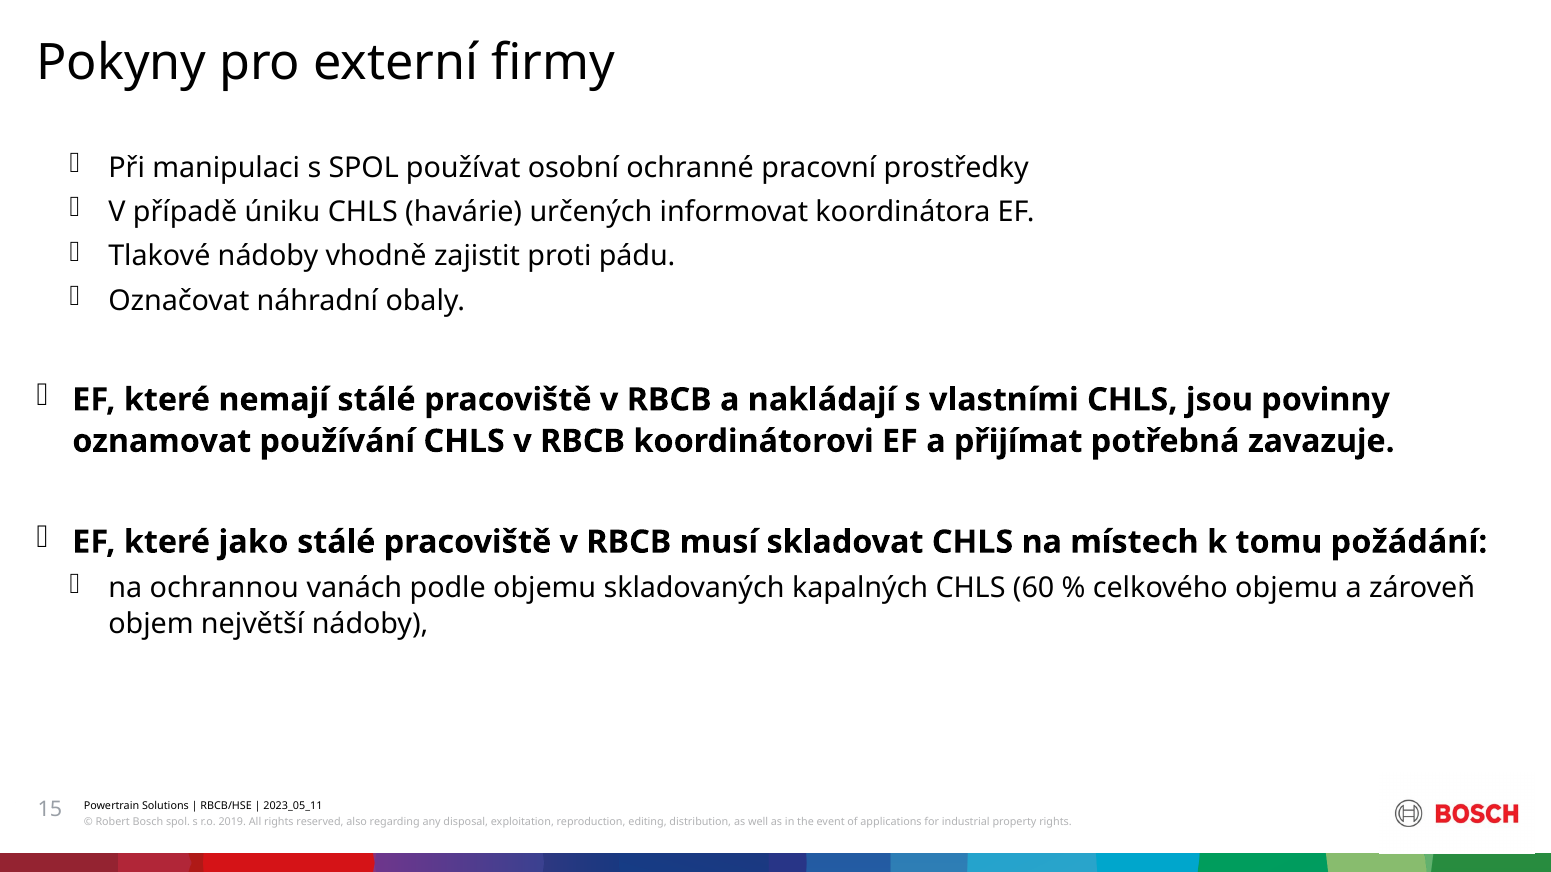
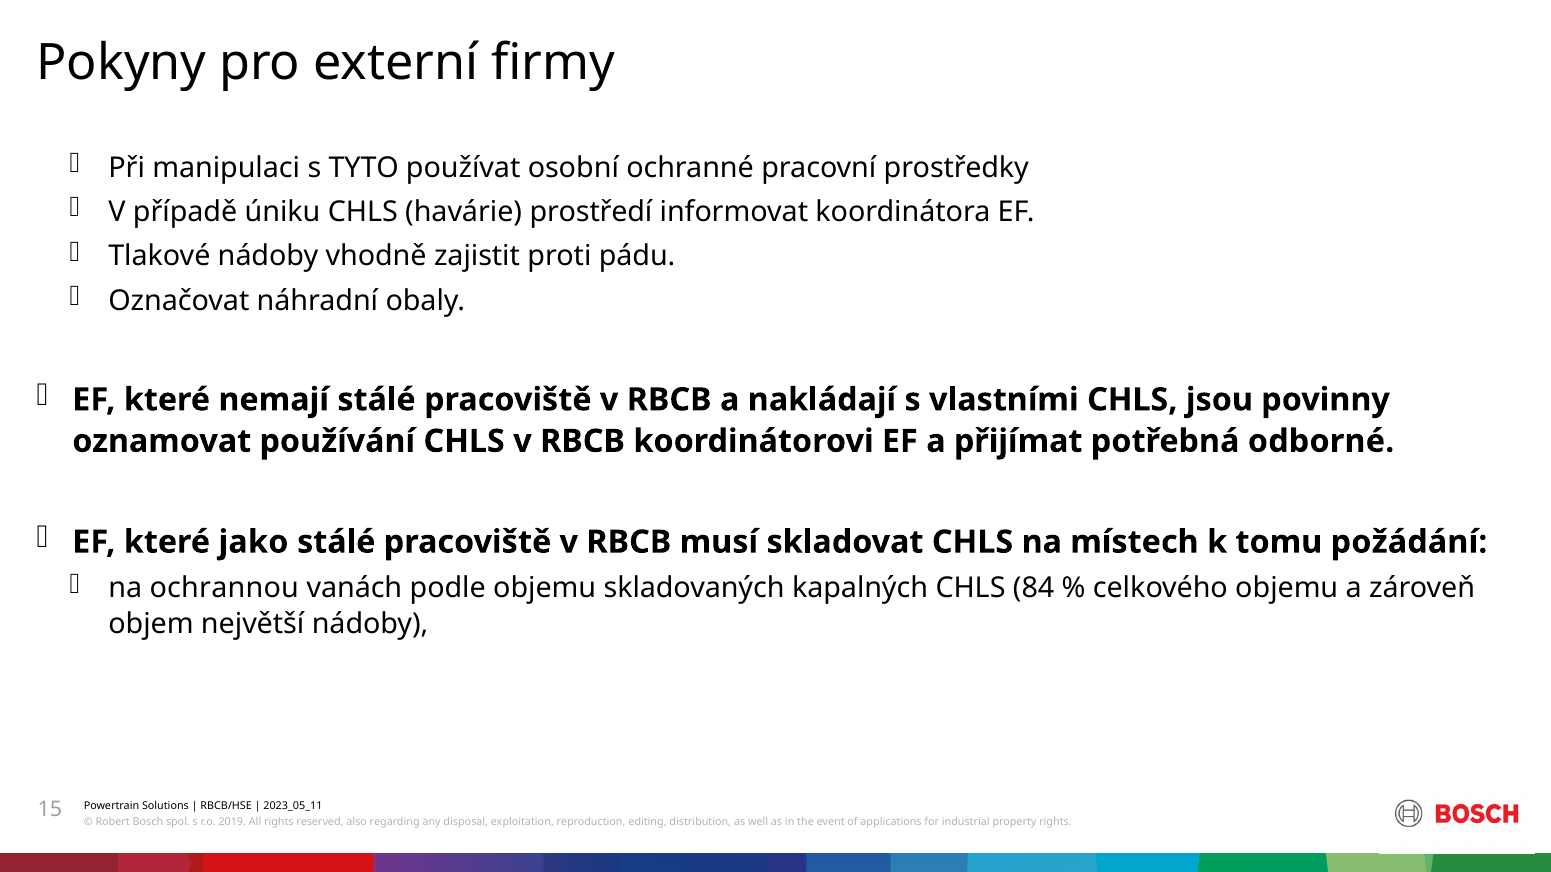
s SPOL: SPOL -> TYTO
určených: určených -> prostředí
zavazuje: zavazuje -> odborné
60: 60 -> 84
